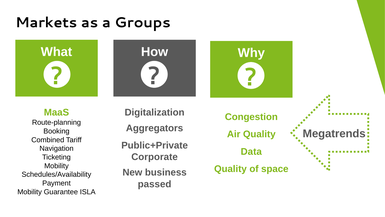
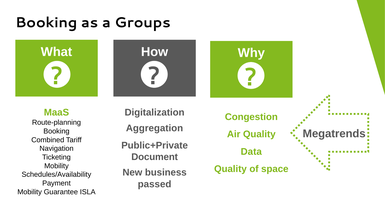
Markets at (46, 23): Markets -> Booking
Aggregators: Aggregators -> Aggregation
Corporate: Corporate -> Document
